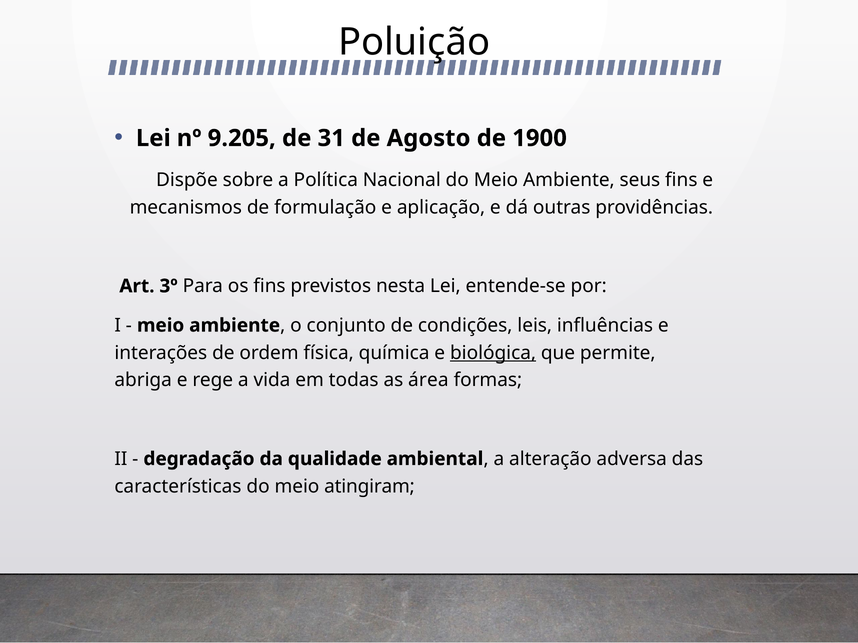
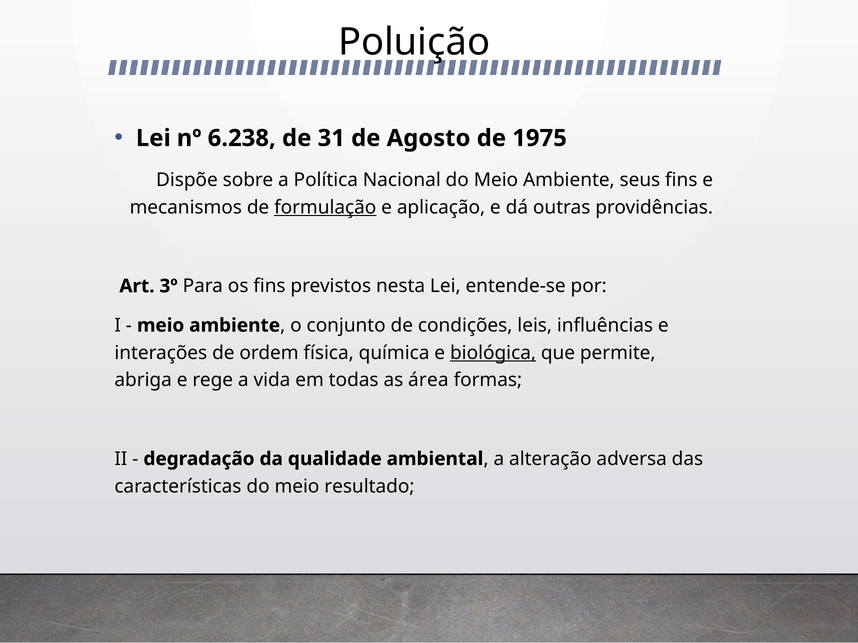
9.205: 9.205 -> 6.238
1900: 1900 -> 1975
formulação underline: none -> present
atingiram: atingiram -> resultado
